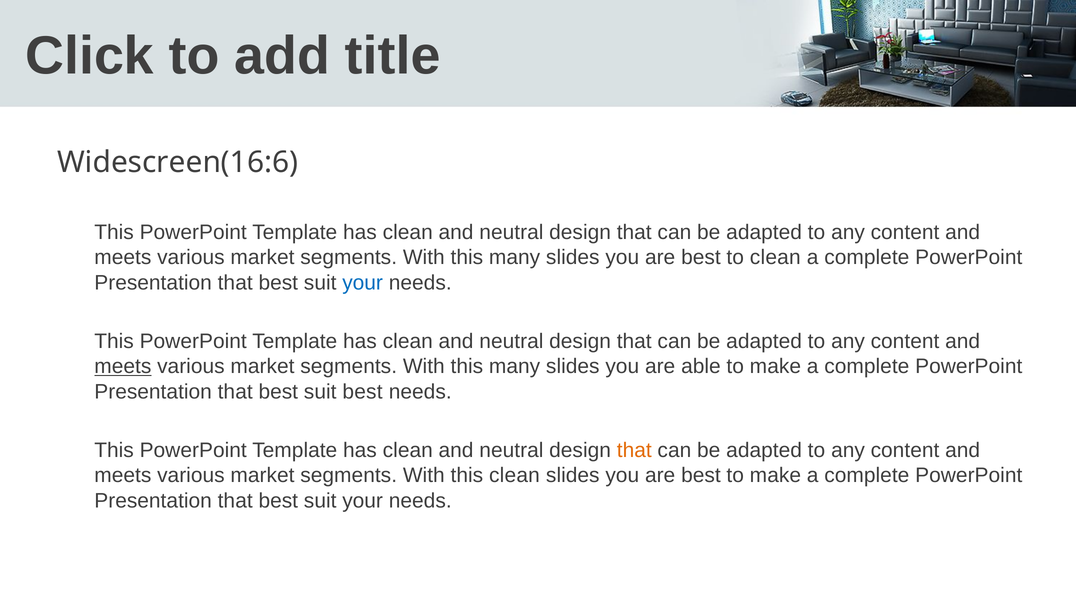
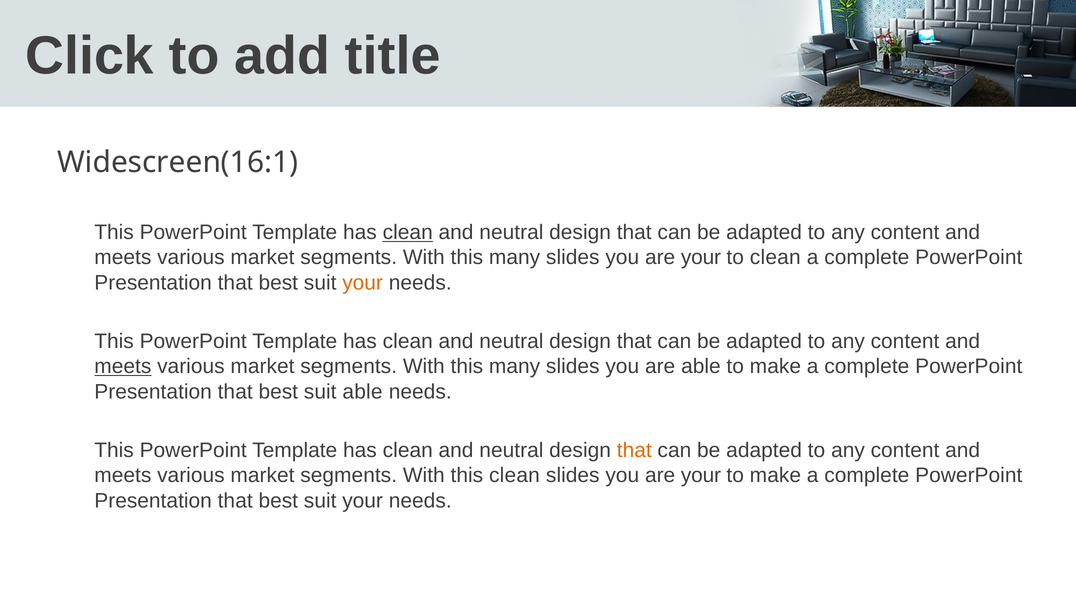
Widescreen(16:6: Widescreen(16:6 -> Widescreen(16:1
clean at (408, 232) underline: none -> present
best at (701, 257): best -> your
your at (363, 282) colour: blue -> orange
suit best: best -> able
best at (701, 475): best -> your
